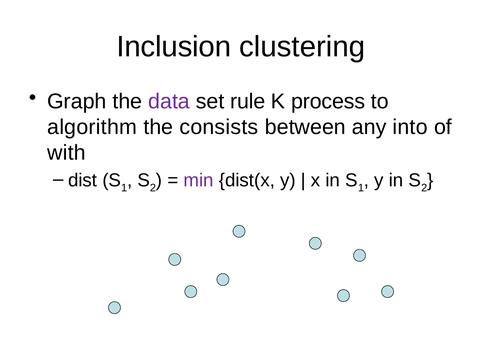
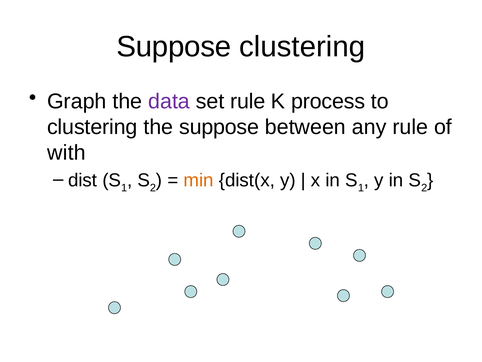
Inclusion at (174, 47): Inclusion -> Suppose
algorithm at (92, 127): algorithm -> clustering
the consists: consists -> suppose
any into: into -> rule
min colour: purple -> orange
